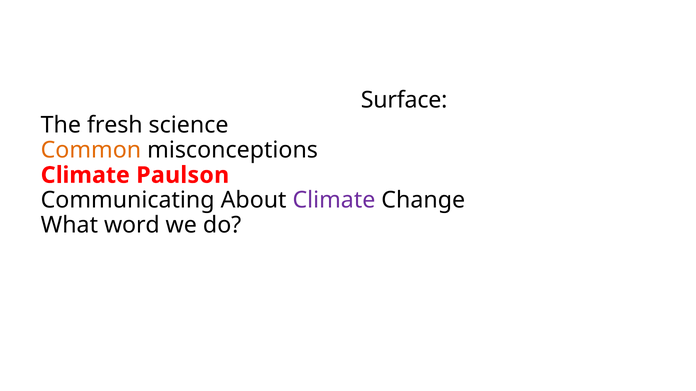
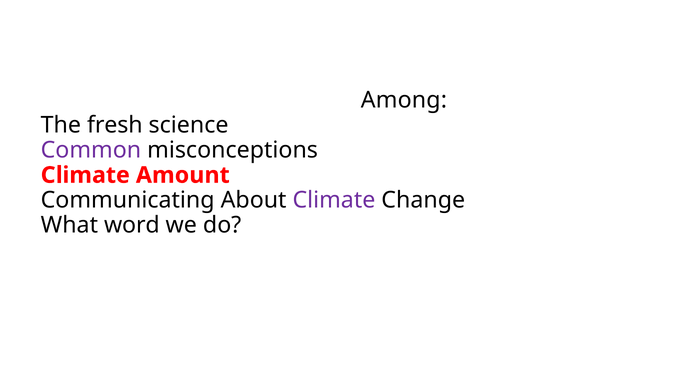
Surface: Surface -> Among
Common colour: orange -> purple
Paulson: Paulson -> Amount
